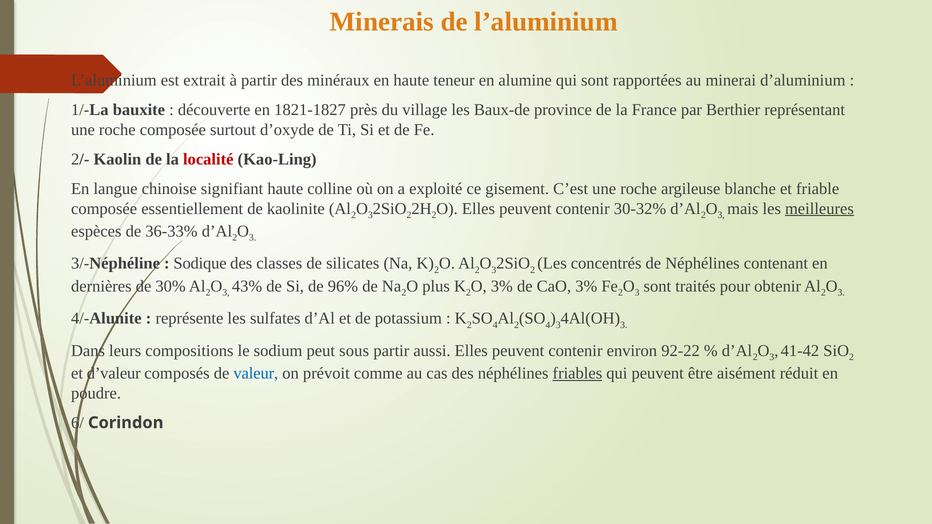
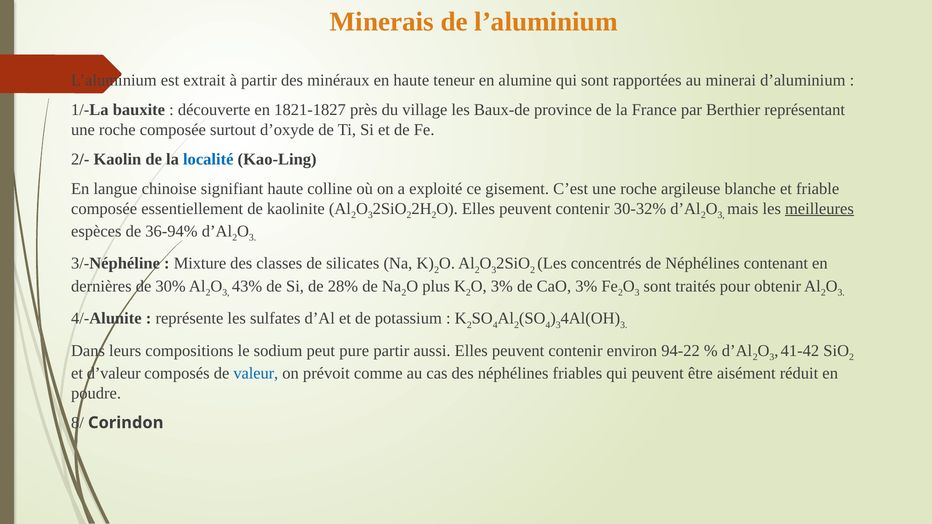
localité colour: red -> blue
36-33%: 36-33% -> 36-94%
Sodique: Sodique -> Mixture
96%: 96% -> 28%
sous: sous -> pure
92-22: 92-22 -> 94-22
friables underline: present -> none
6/: 6/ -> 8/
